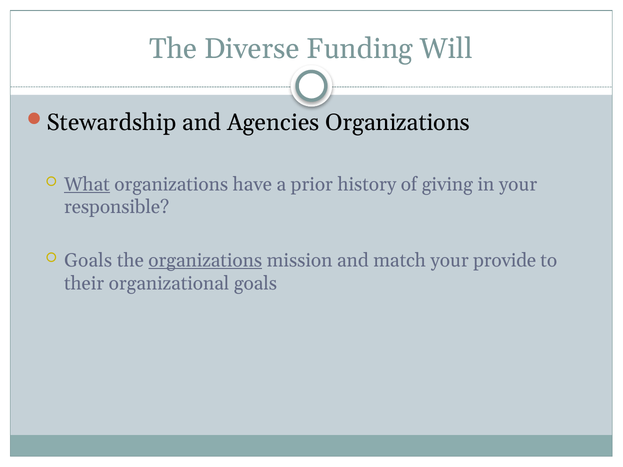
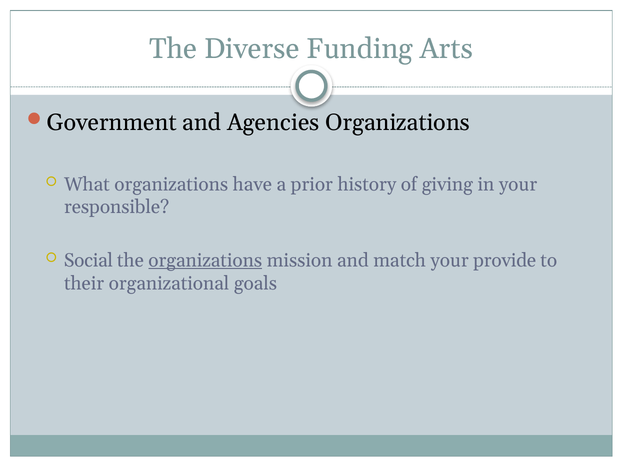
Will: Will -> Arts
Stewardship: Stewardship -> Government
What underline: present -> none
Goals at (88, 261): Goals -> Social
